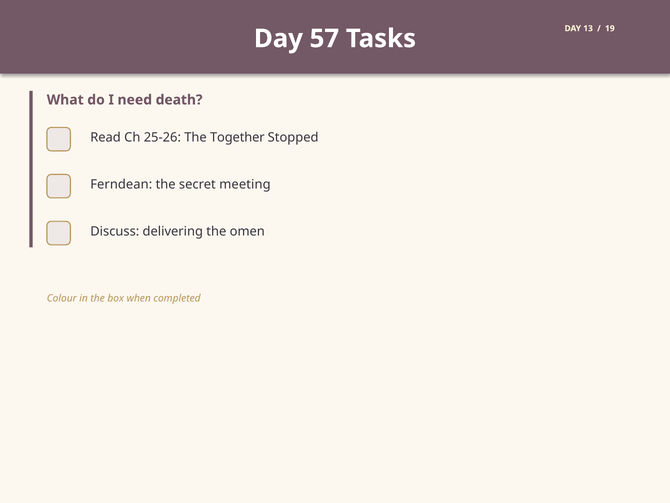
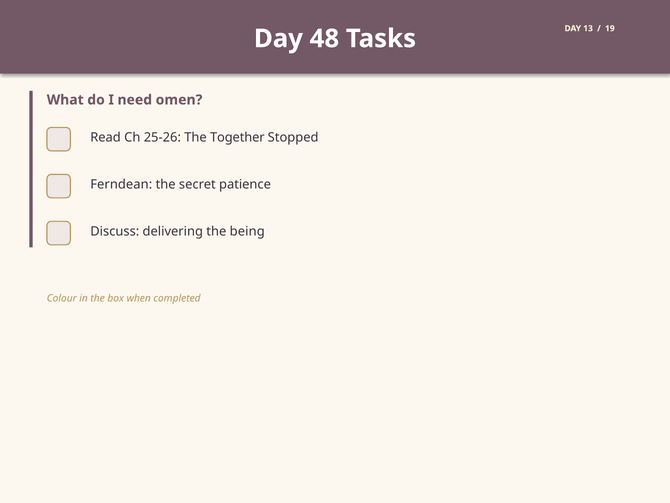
57: 57 -> 48
death: death -> omen
meeting: meeting -> patience
omen: omen -> being
